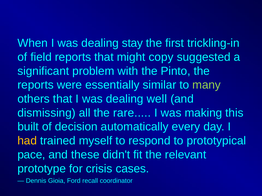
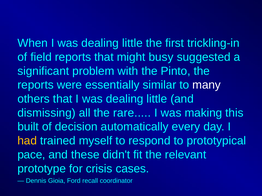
stay at (132, 43): stay -> little
copy: copy -> busy
many colour: light green -> white
well at (157, 99): well -> little
